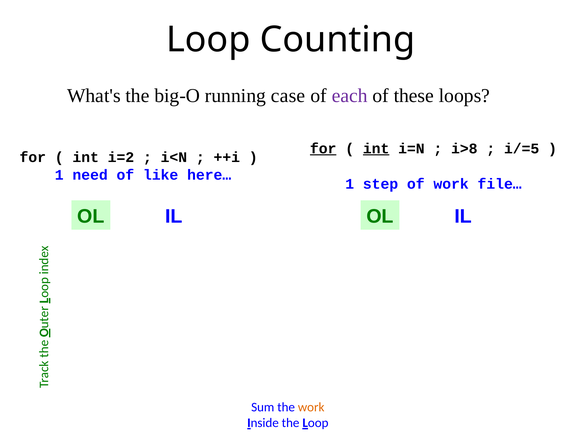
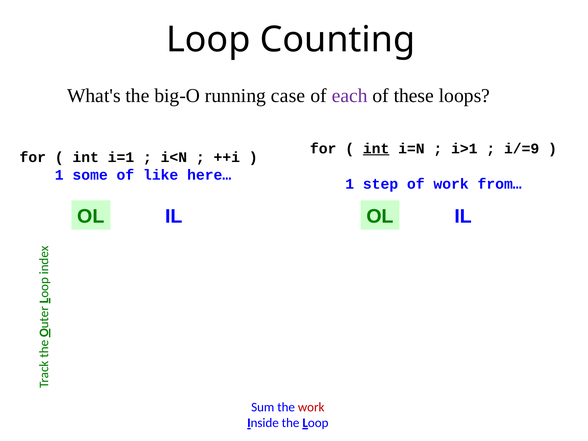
for at (323, 149) underline: present -> none
i>8: i>8 -> i>1
i/=5: i/=5 -> i/=9
i=2: i=2 -> i=1
need: need -> some
file…: file… -> from…
work at (311, 407) colour: orange -> red
